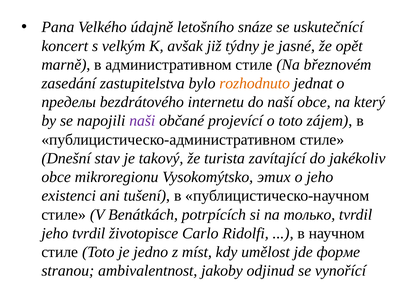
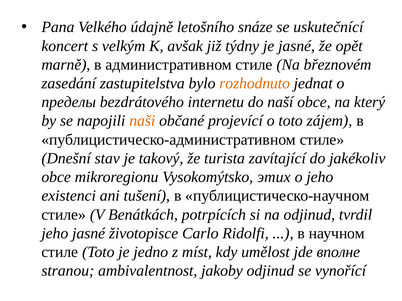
naši colour: purple -> orange
na только: только -> odjinud
jeho tvrdil: tvrdil -> jasné
форме: форме -> вполне
